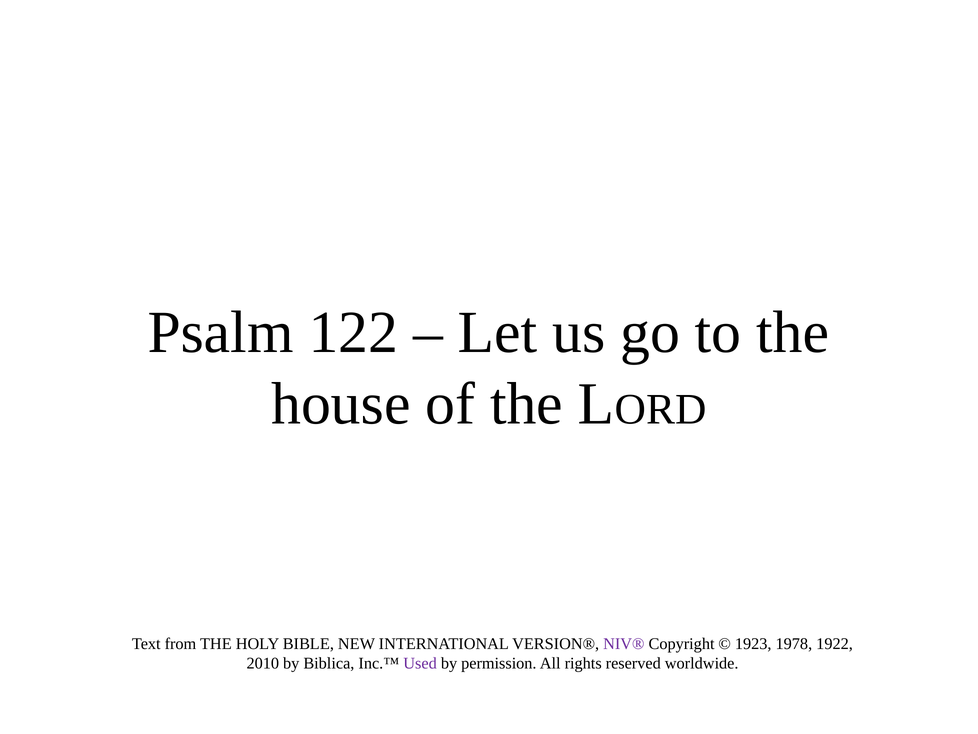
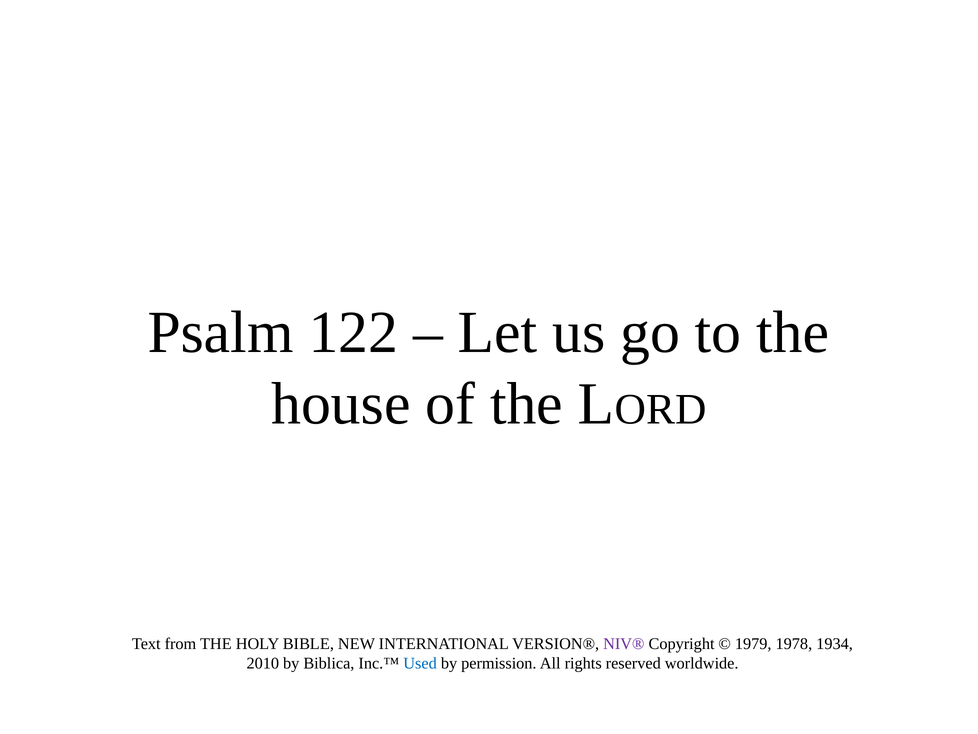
1923: 1923 -> 1979
1922: 1922 -> 1934
Used colour: purple -> blue
